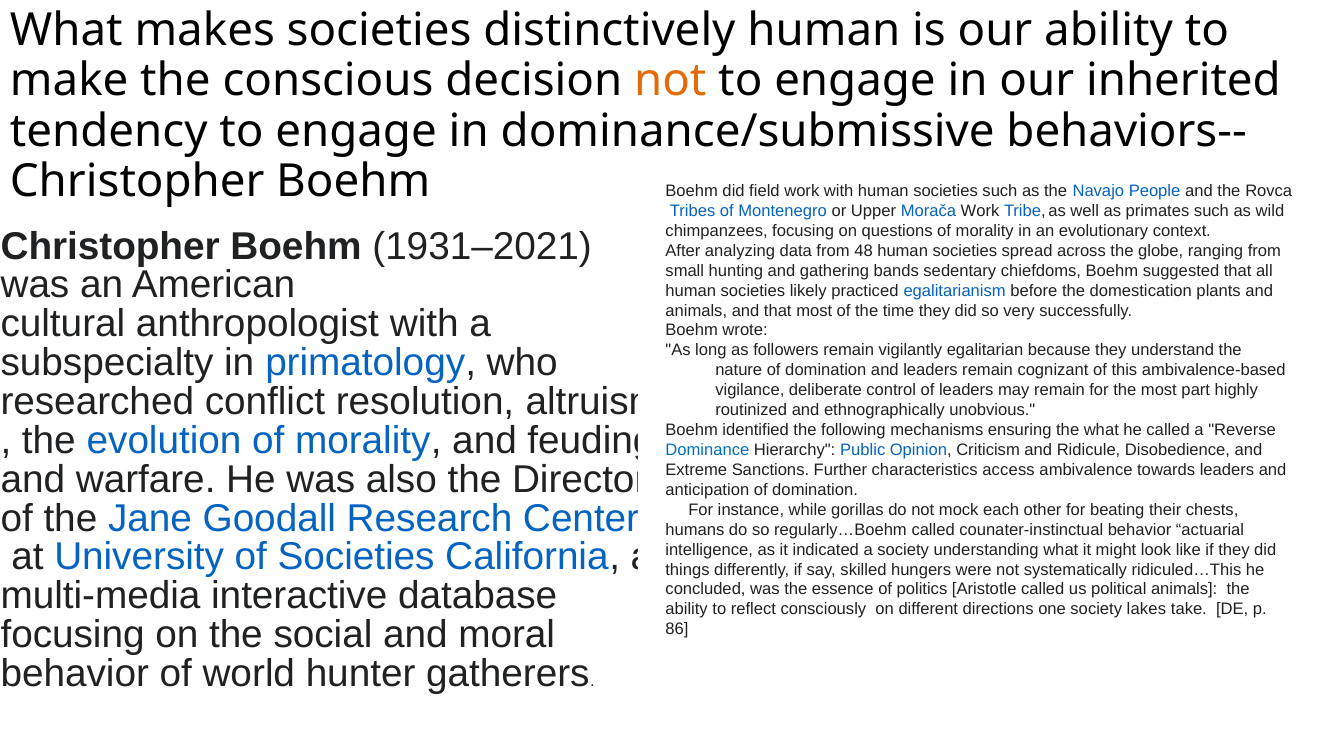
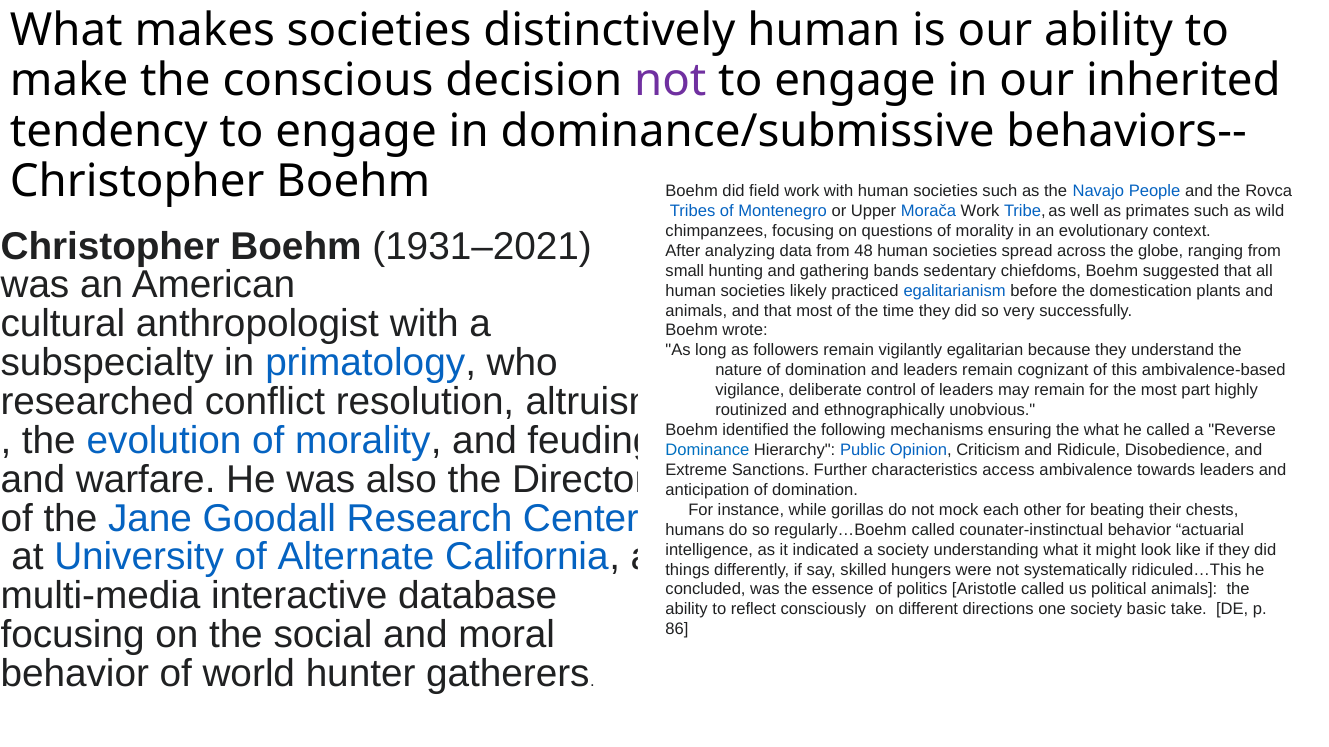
not at (670, 81) colour: orange -> purple
of Societies: Societies -> Alternate
lakes: lakes -> basic
